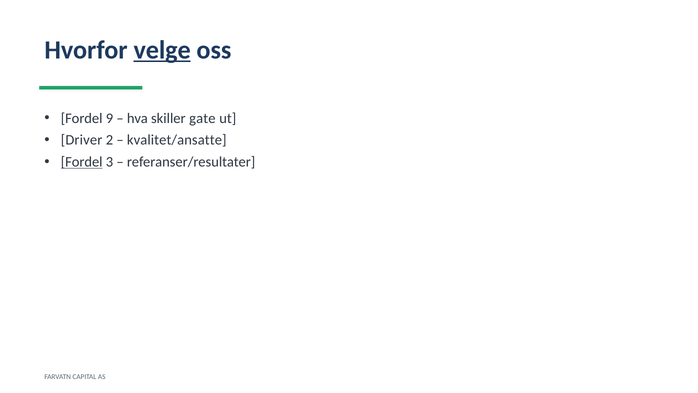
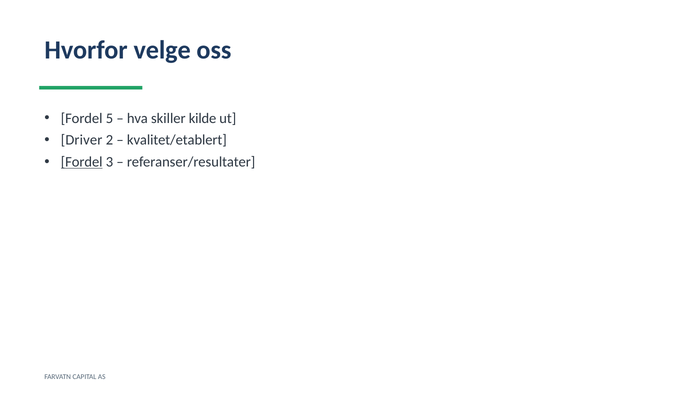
velge underline: present -> none
9: 9 -> 5
gate: gate -> kilde
kvalitet/ansatte: kvalitet/ansatte -> kvalitet/etablert
